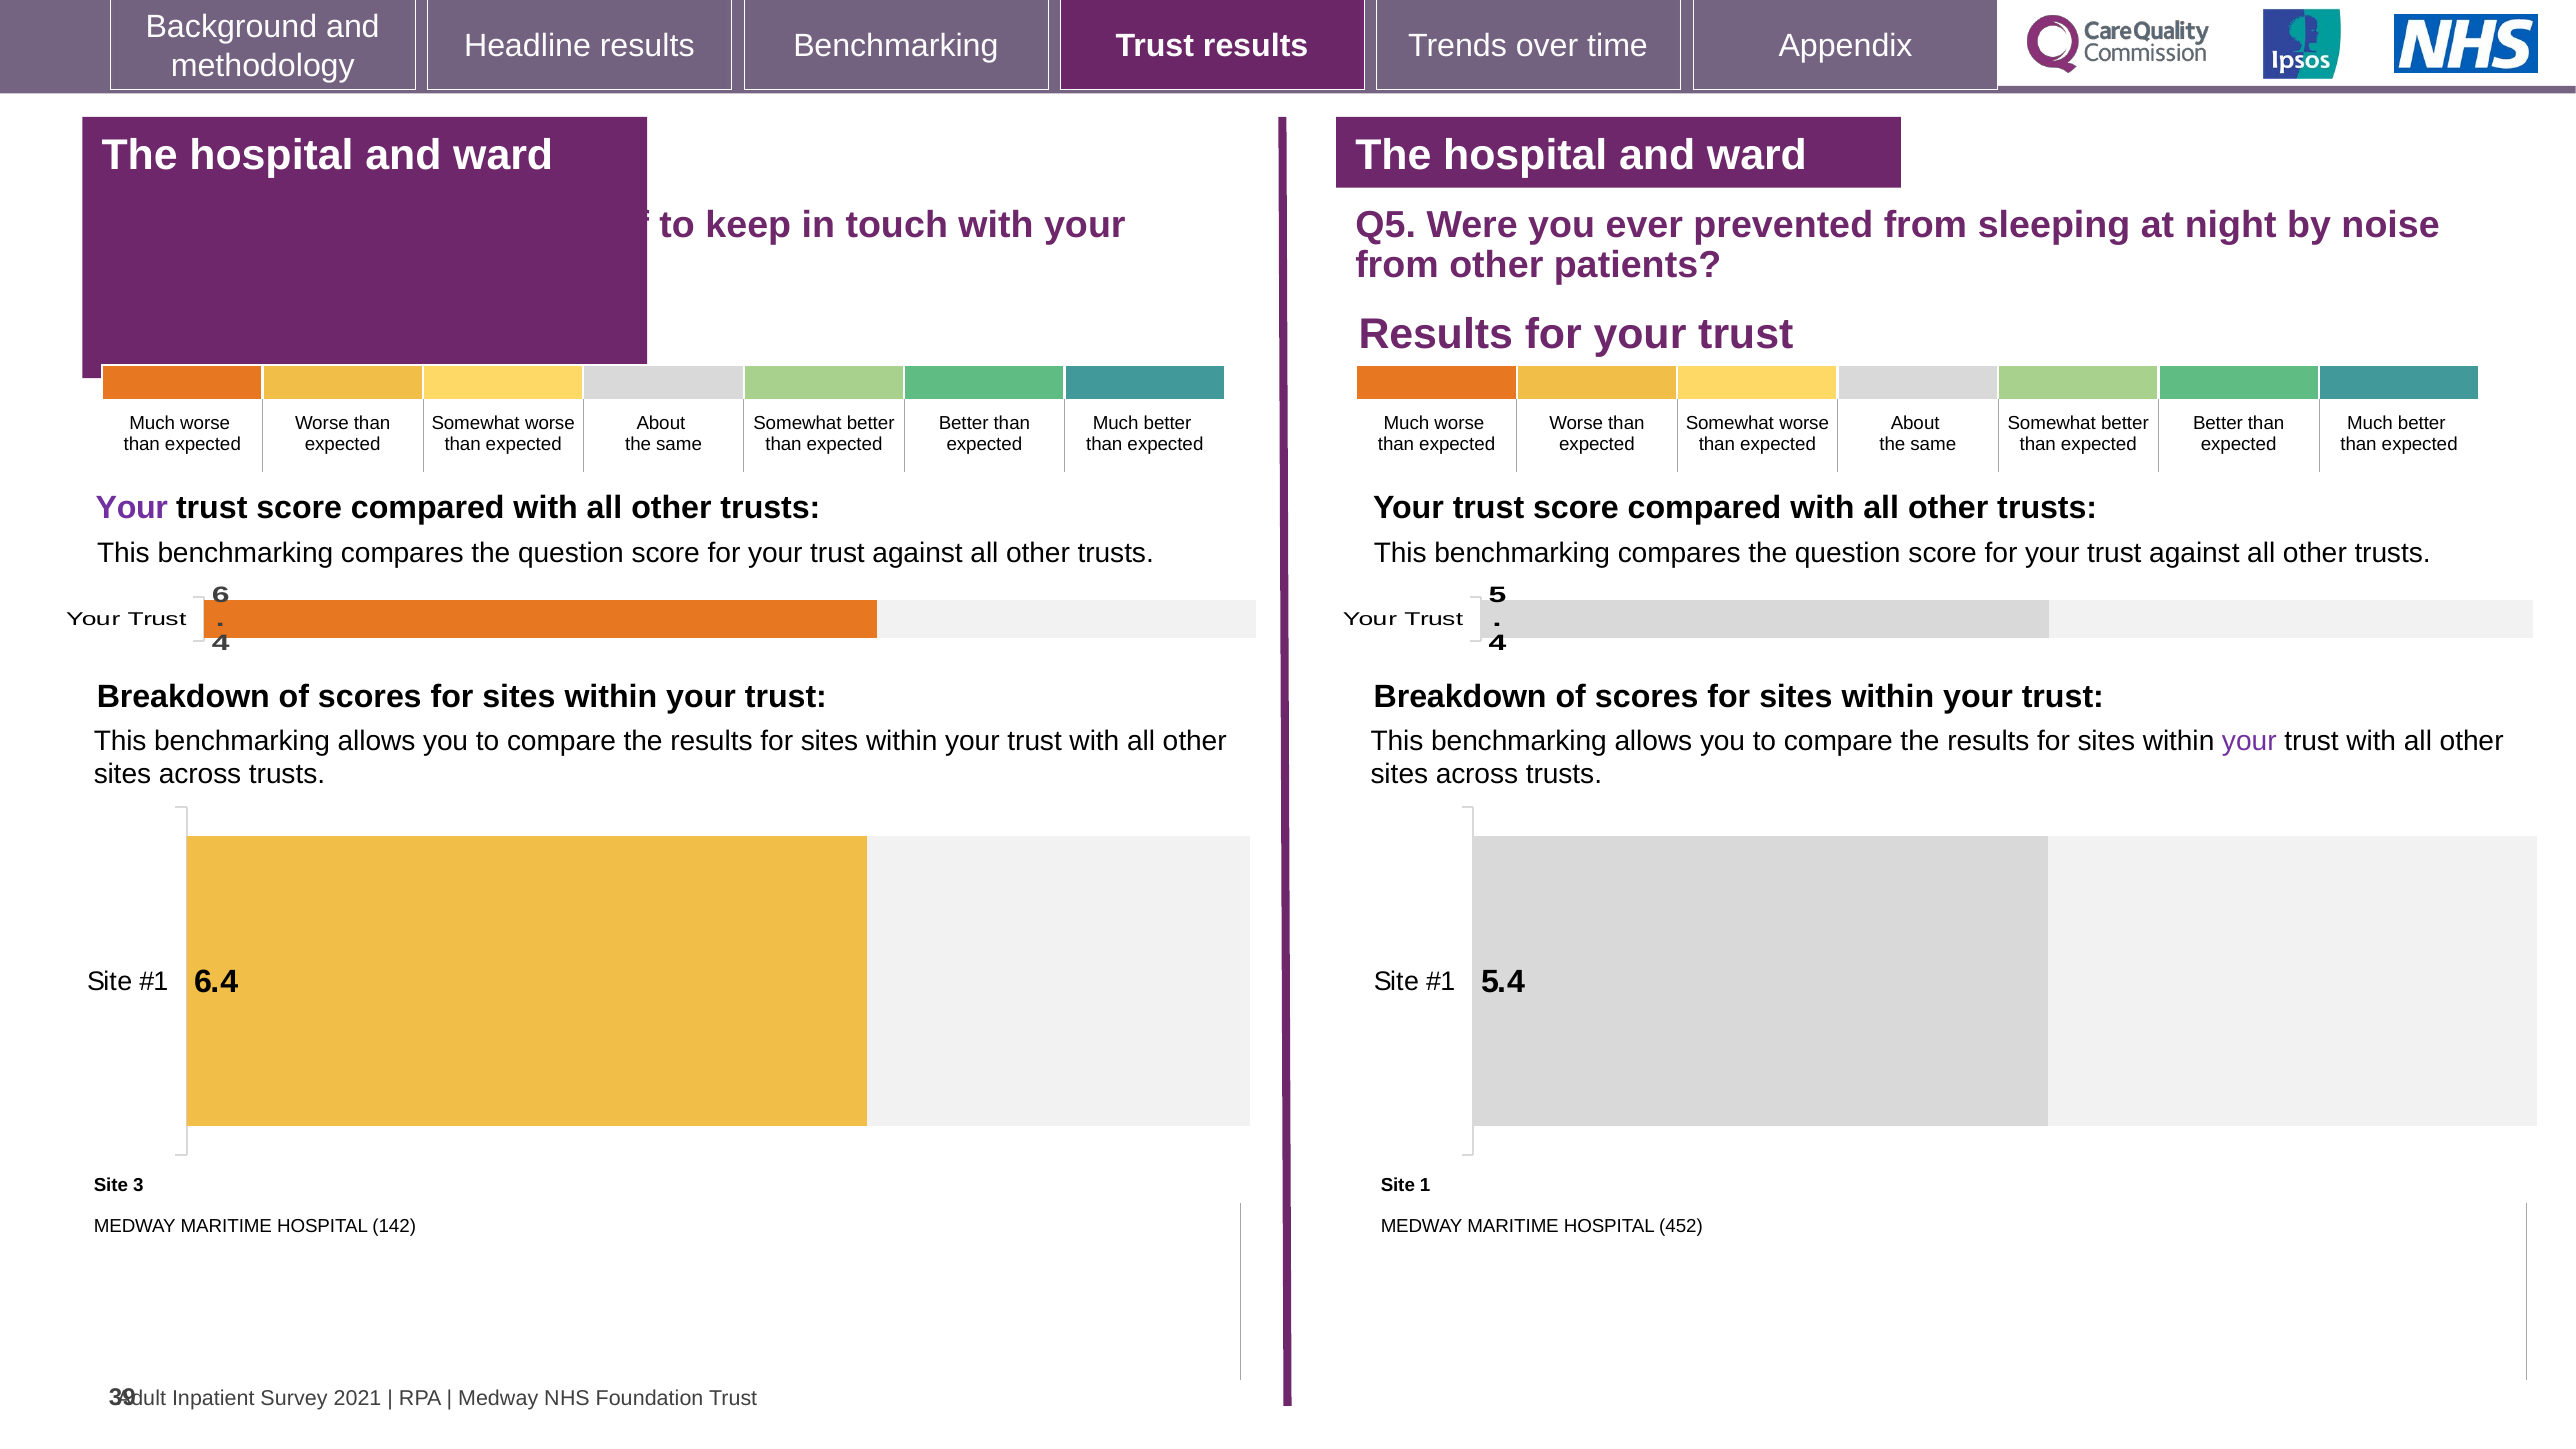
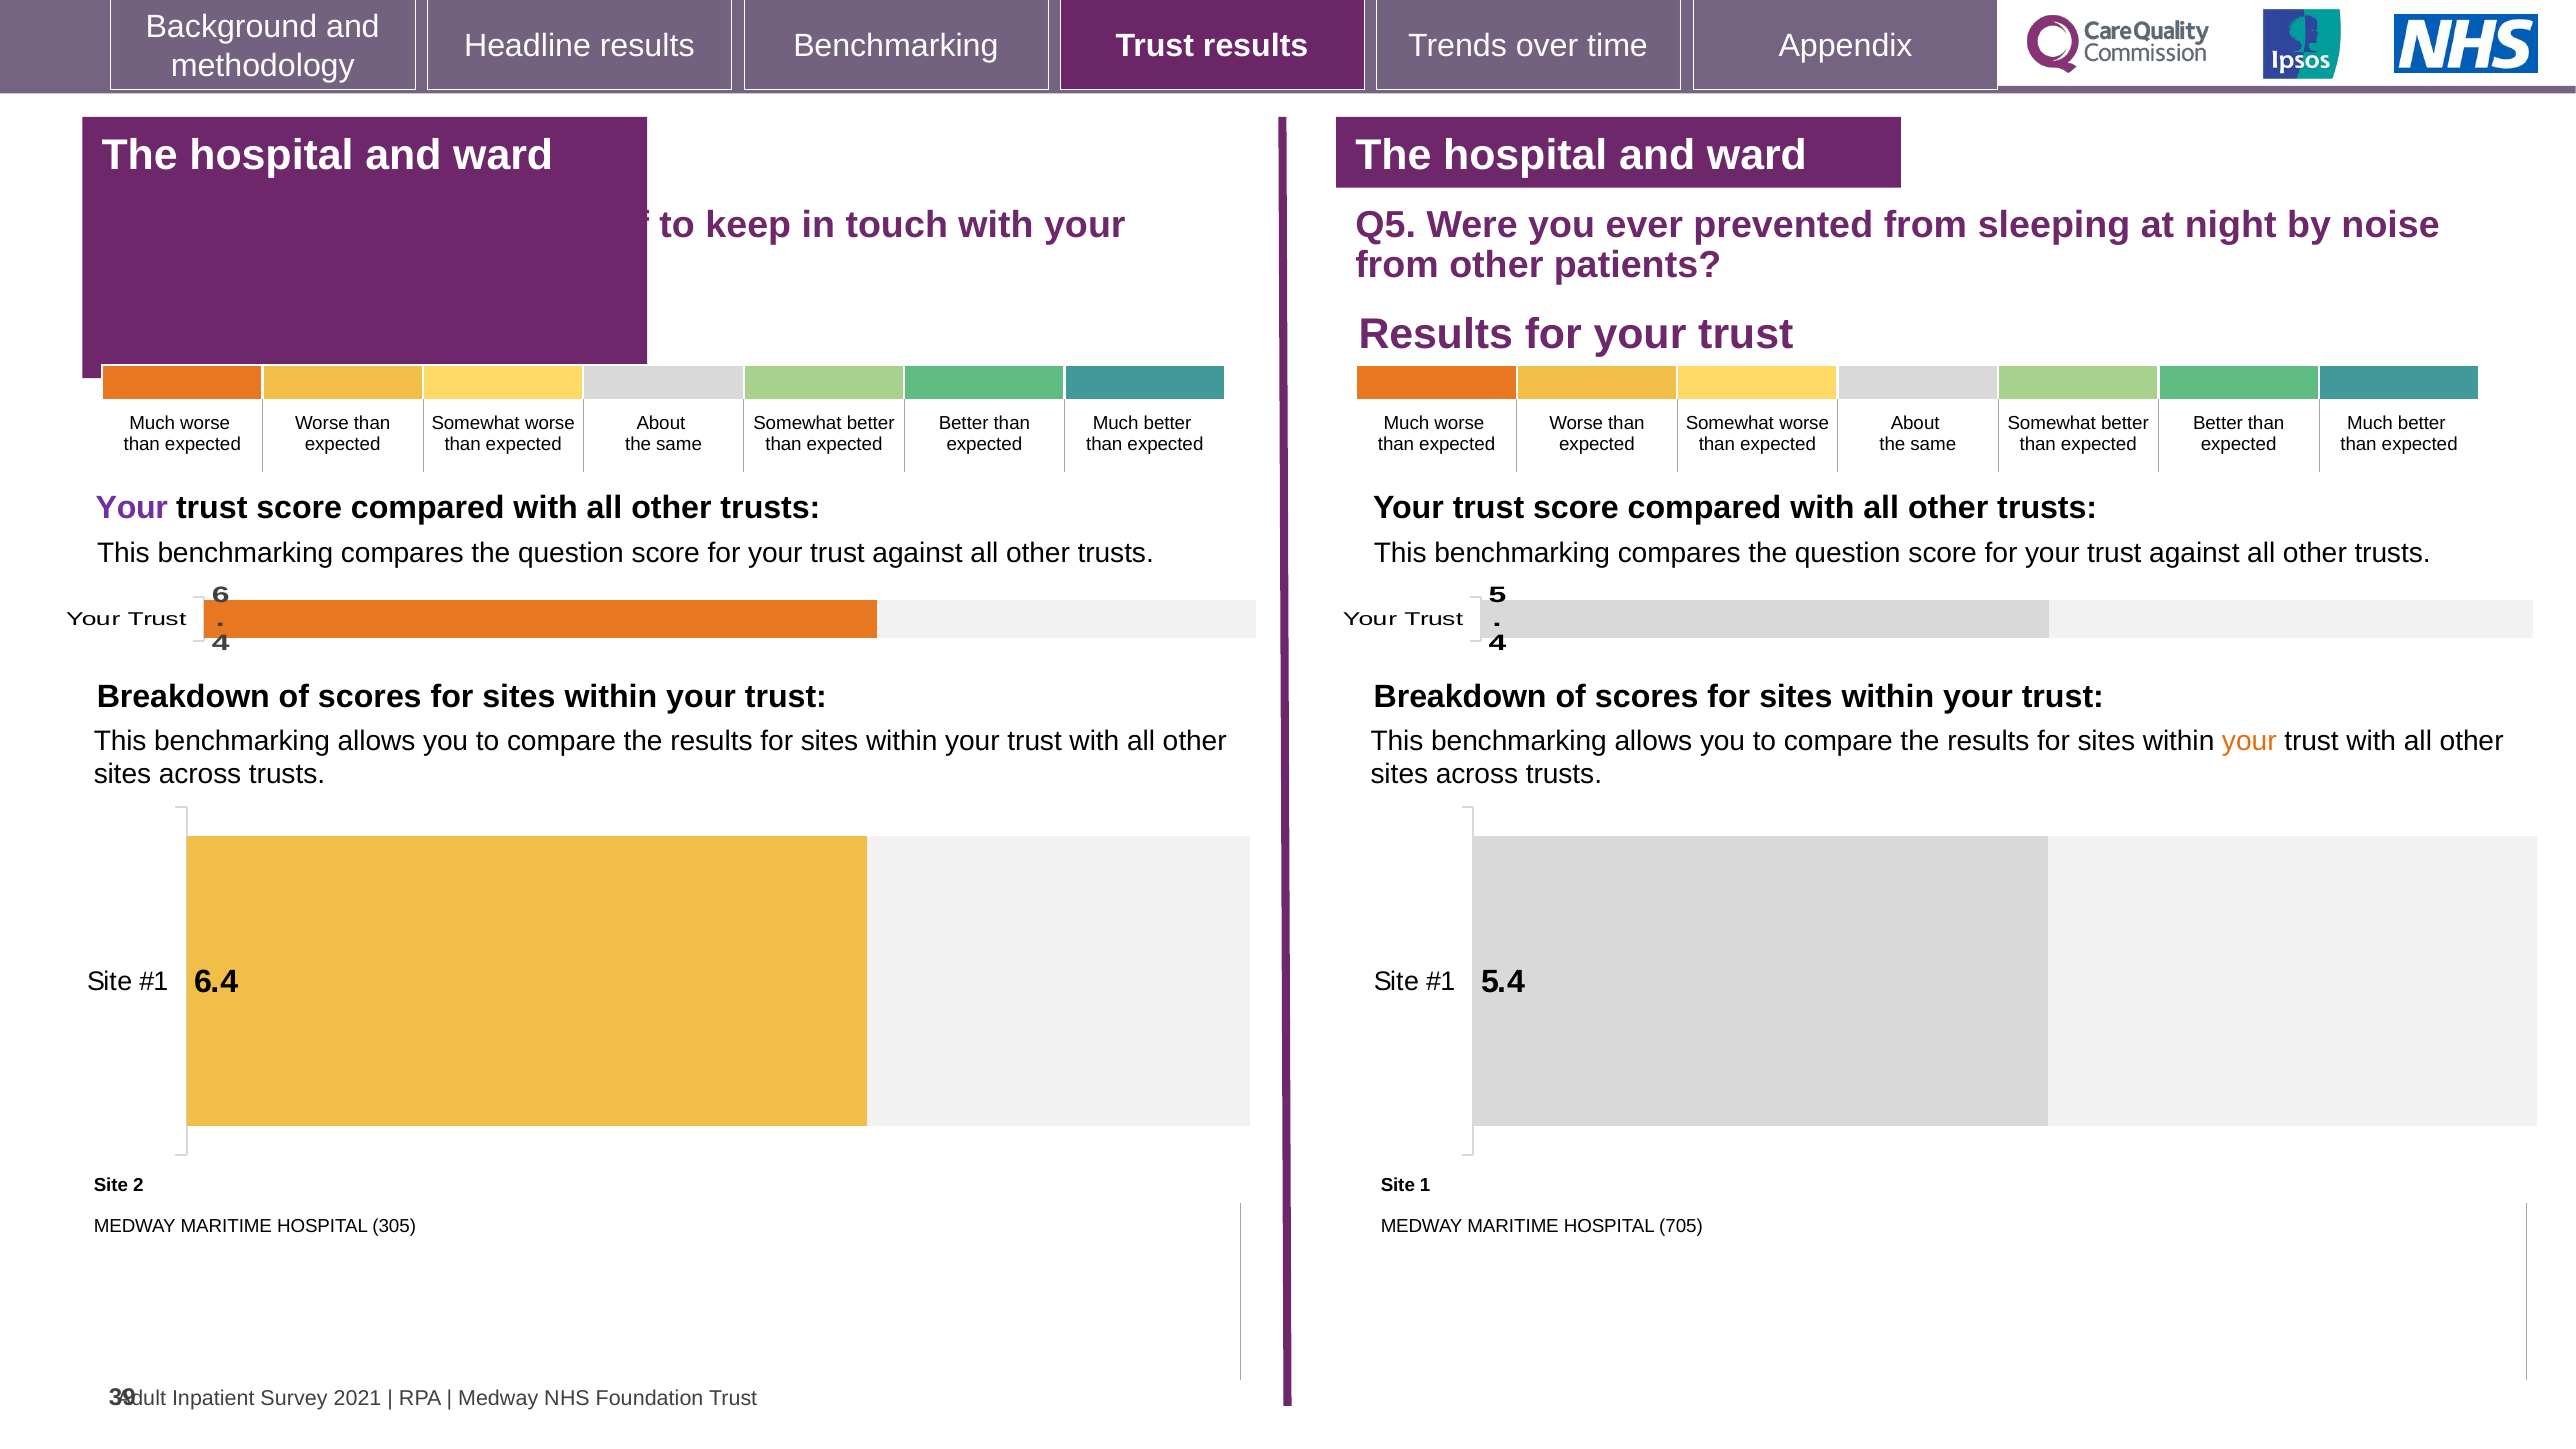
your at (2249, 741) colour: purple -> orange
3: 3 -> 2
142: 142 -> 305
452: 452 -> 705
